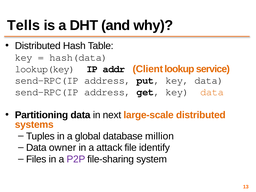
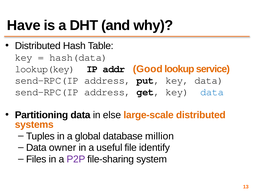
Tells: Tells -> Have
Client: Client -> Good
data at (212, 92) colour: orange -> blue
next: next -> else
attack: attack -> useful
